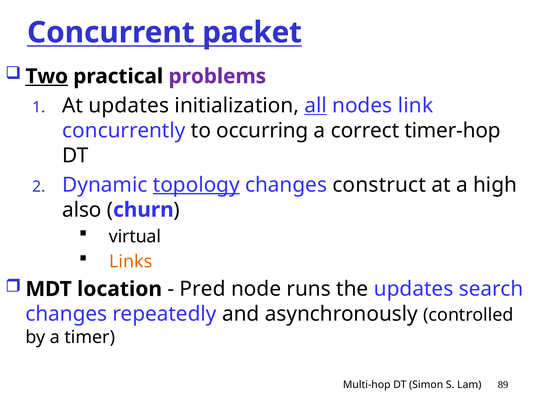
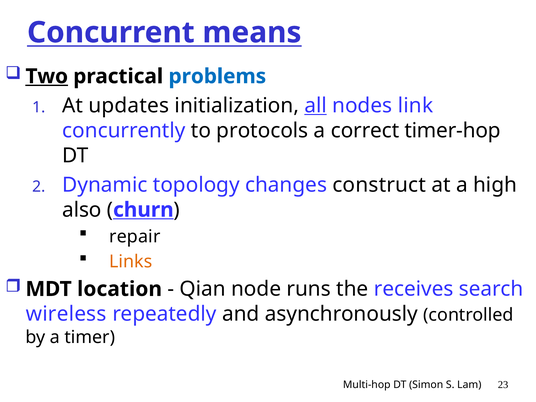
packet: packet -> means
problems colour: purple -> blue
occurring: occurring -> protocols
topology underline: present -> none
churn underline: none -> present
virtual: virtual -> repair
Pred: Pred -> Qian
the updates: updates -> receives
changes at (66, 314): changes -> wireless
89: 89 -> 23
